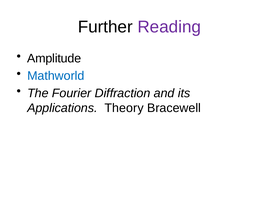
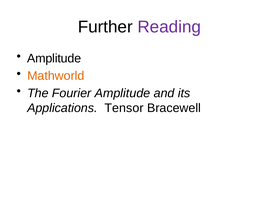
Mathworld colour: blue -> orange
Fourier Diffraction: Diffraction -> Amplitude
Theory: Theory -> Tensor
